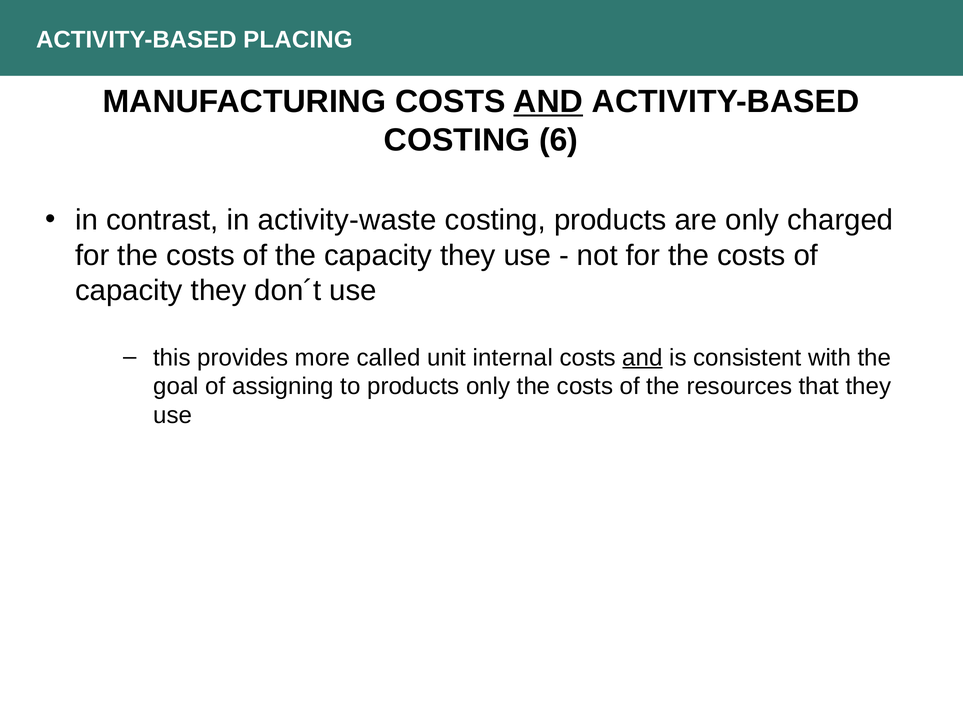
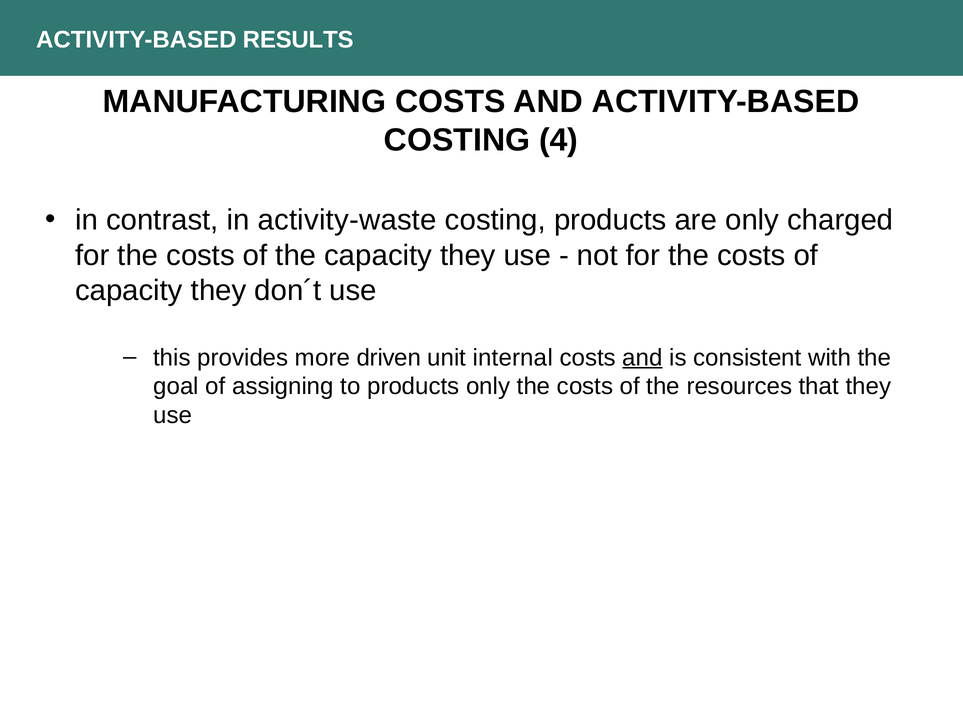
PLACING: PLACING -> RESULTS
AND at (548, 102) underline: present -> none
6: 6 -> 4
called: called -> driven
